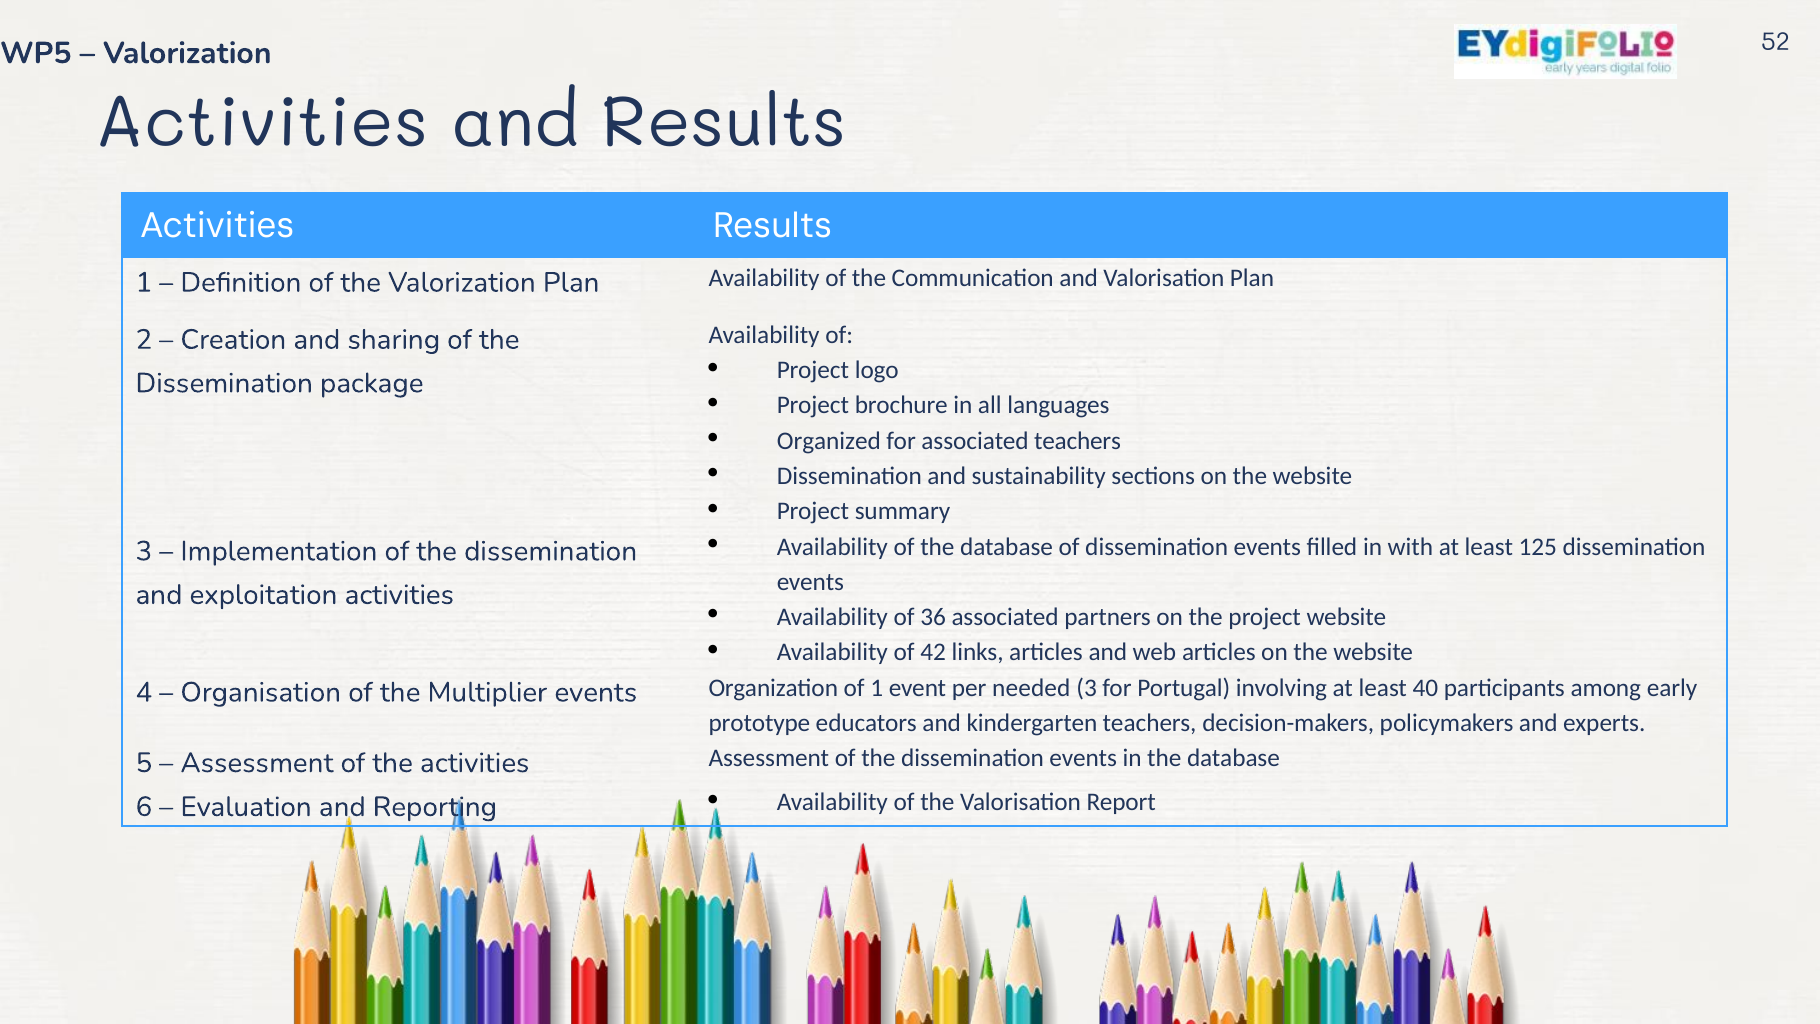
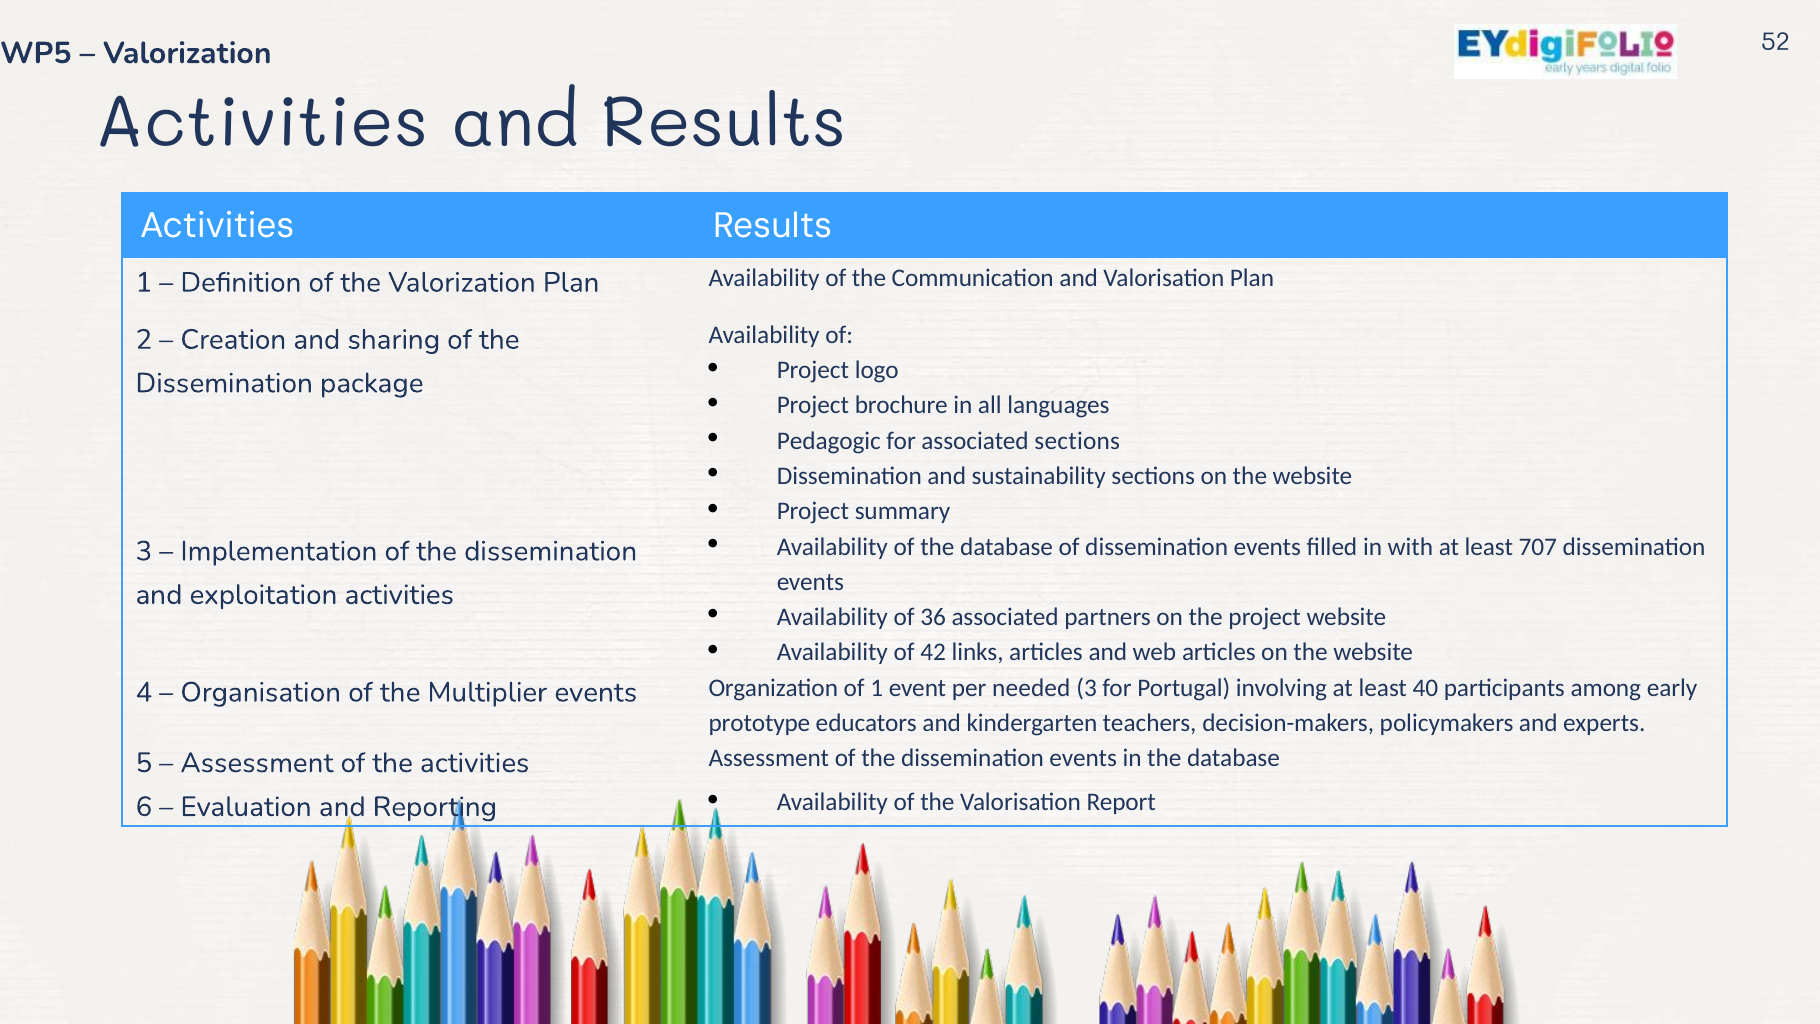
Organized: Organized -> Pedagogic
associated teachers: teachers -> sections
125: 125 -> 707
